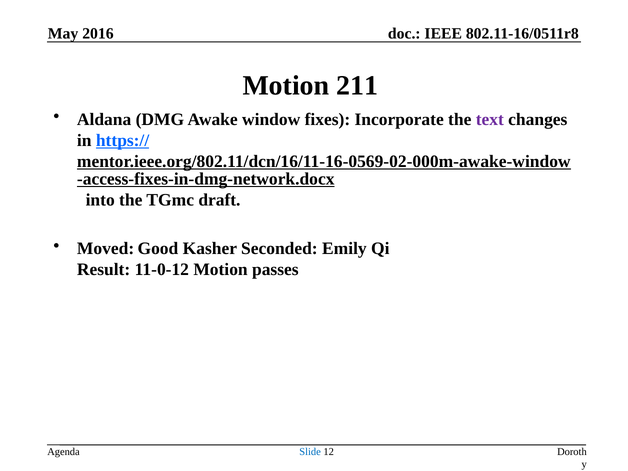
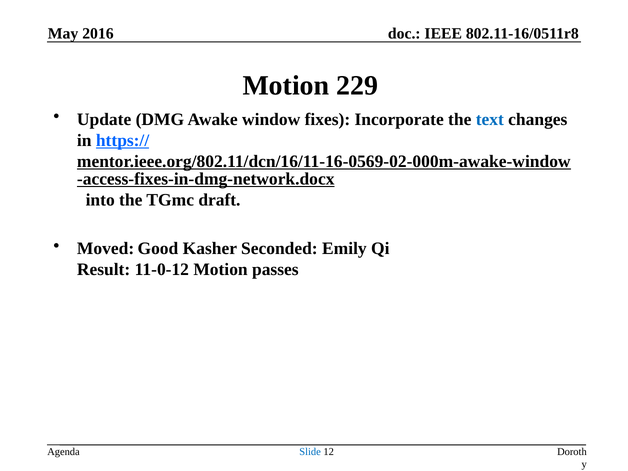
211: 211 -> 229
Aldana: Aldana -> Update
text colour: purple -> blue
